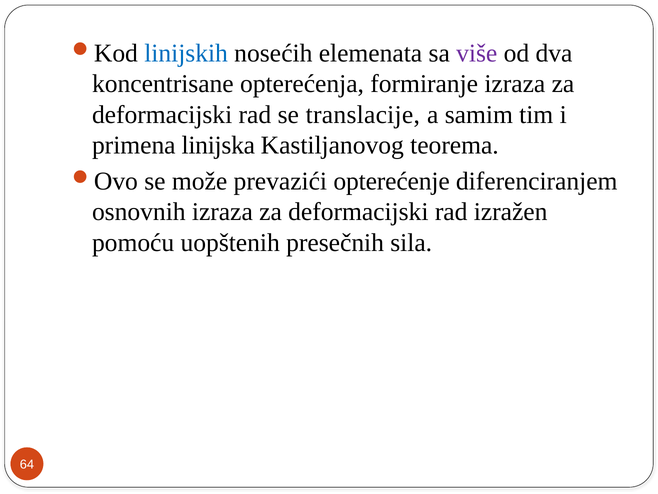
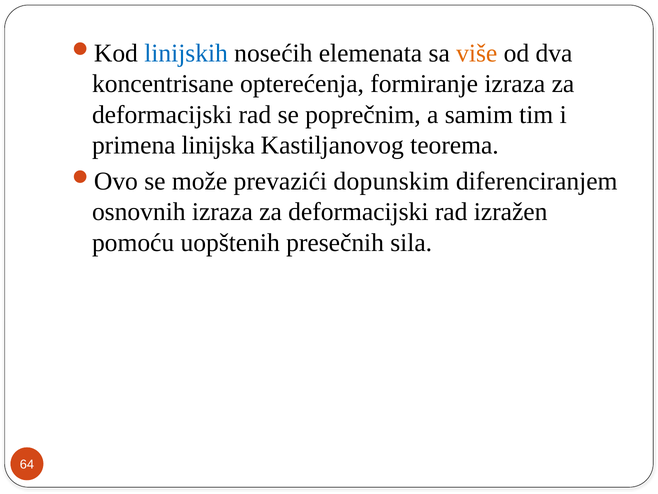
više colour: purple -> orange
translacije: translacije -> poprečnim
opterećenje: opterećenje -> dopunskim
